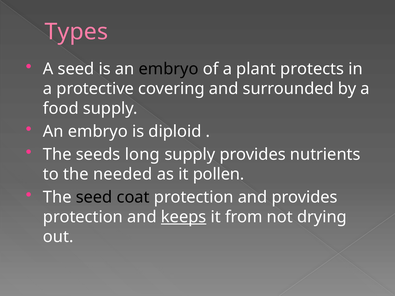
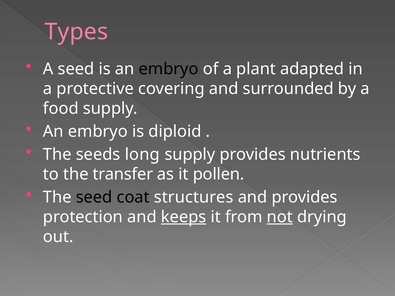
protects: protects -> adapted
needed: needed -> transfer
coat protection: protection -> structures
not underline: none -> present
